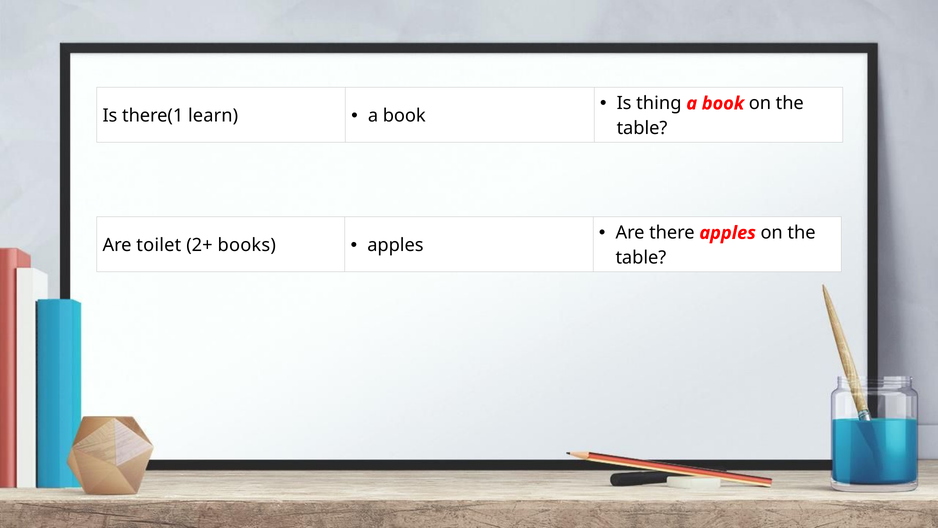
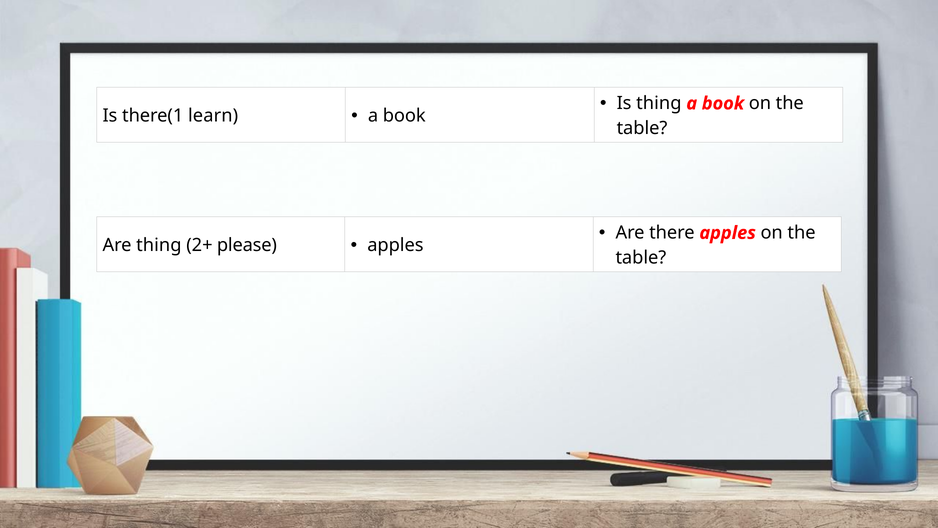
Are toilet: toilet -> thing
books: books -> please
